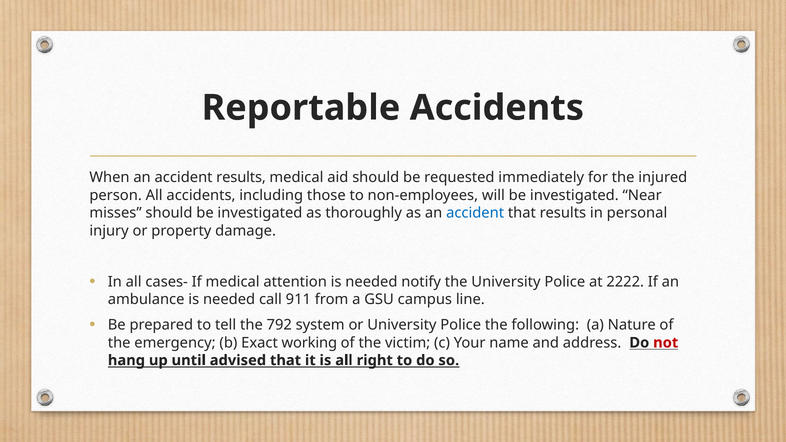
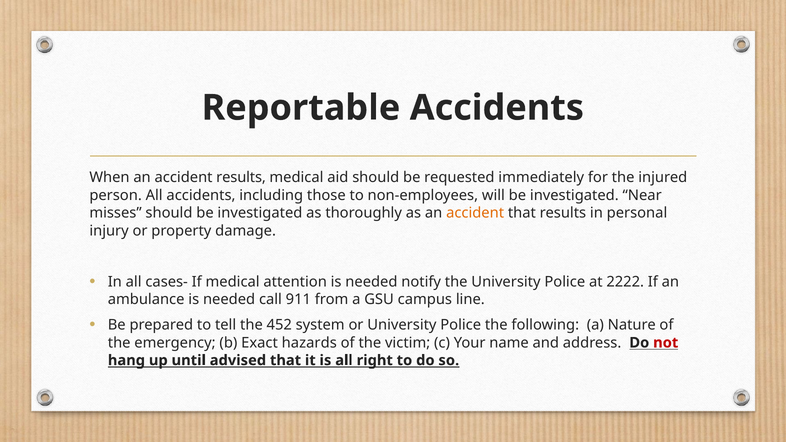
accident at (475, 213) colour: blue -> orange
792: 792 -> 452
working: working -> hazards
